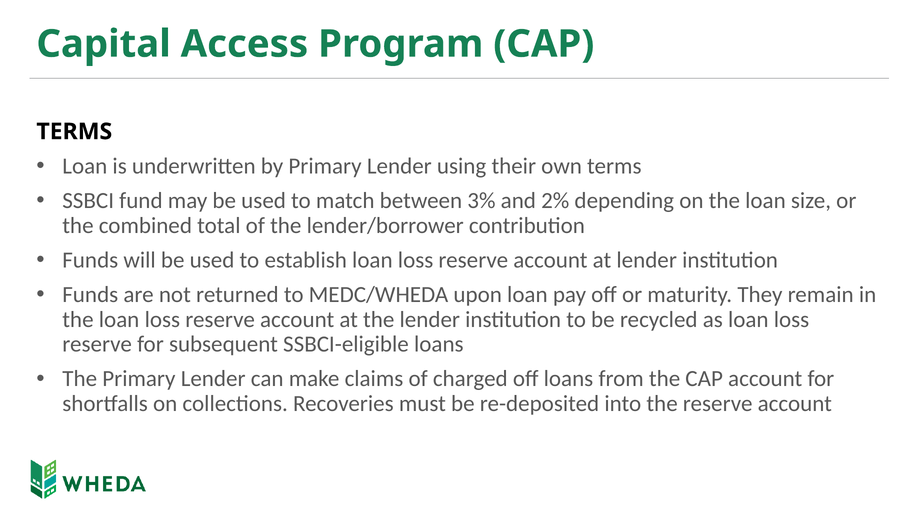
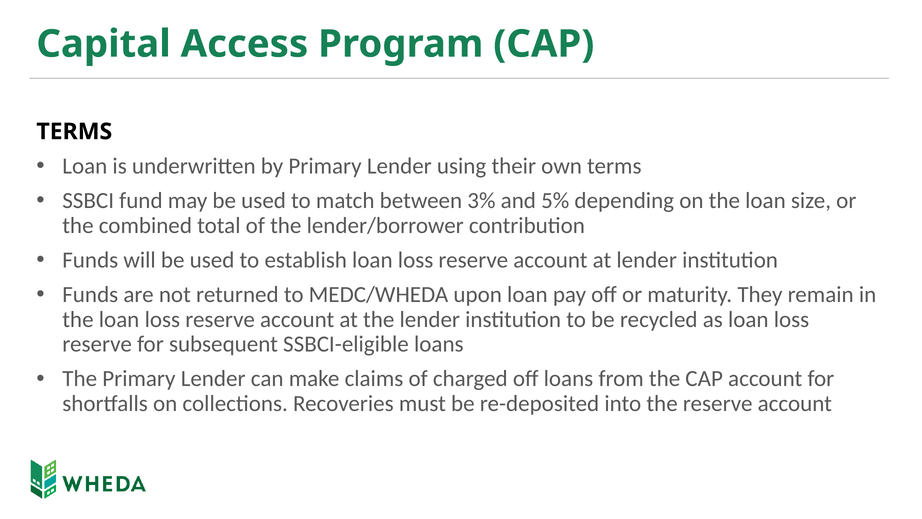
2%: 2% -> 5%
